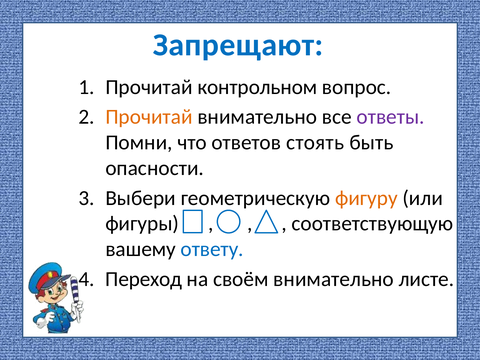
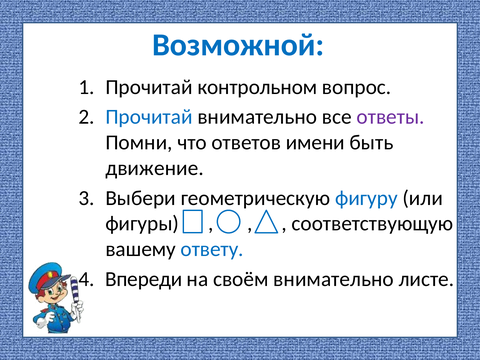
Запрещают: Запрещают -> Возможной
Прочитай at (149, 117) colour: orange -> blue
стоять: стоять -> имени
опасности: опасности -> движение
фигуру colour: orange -> blue
Переход: Переход -> Впереди
